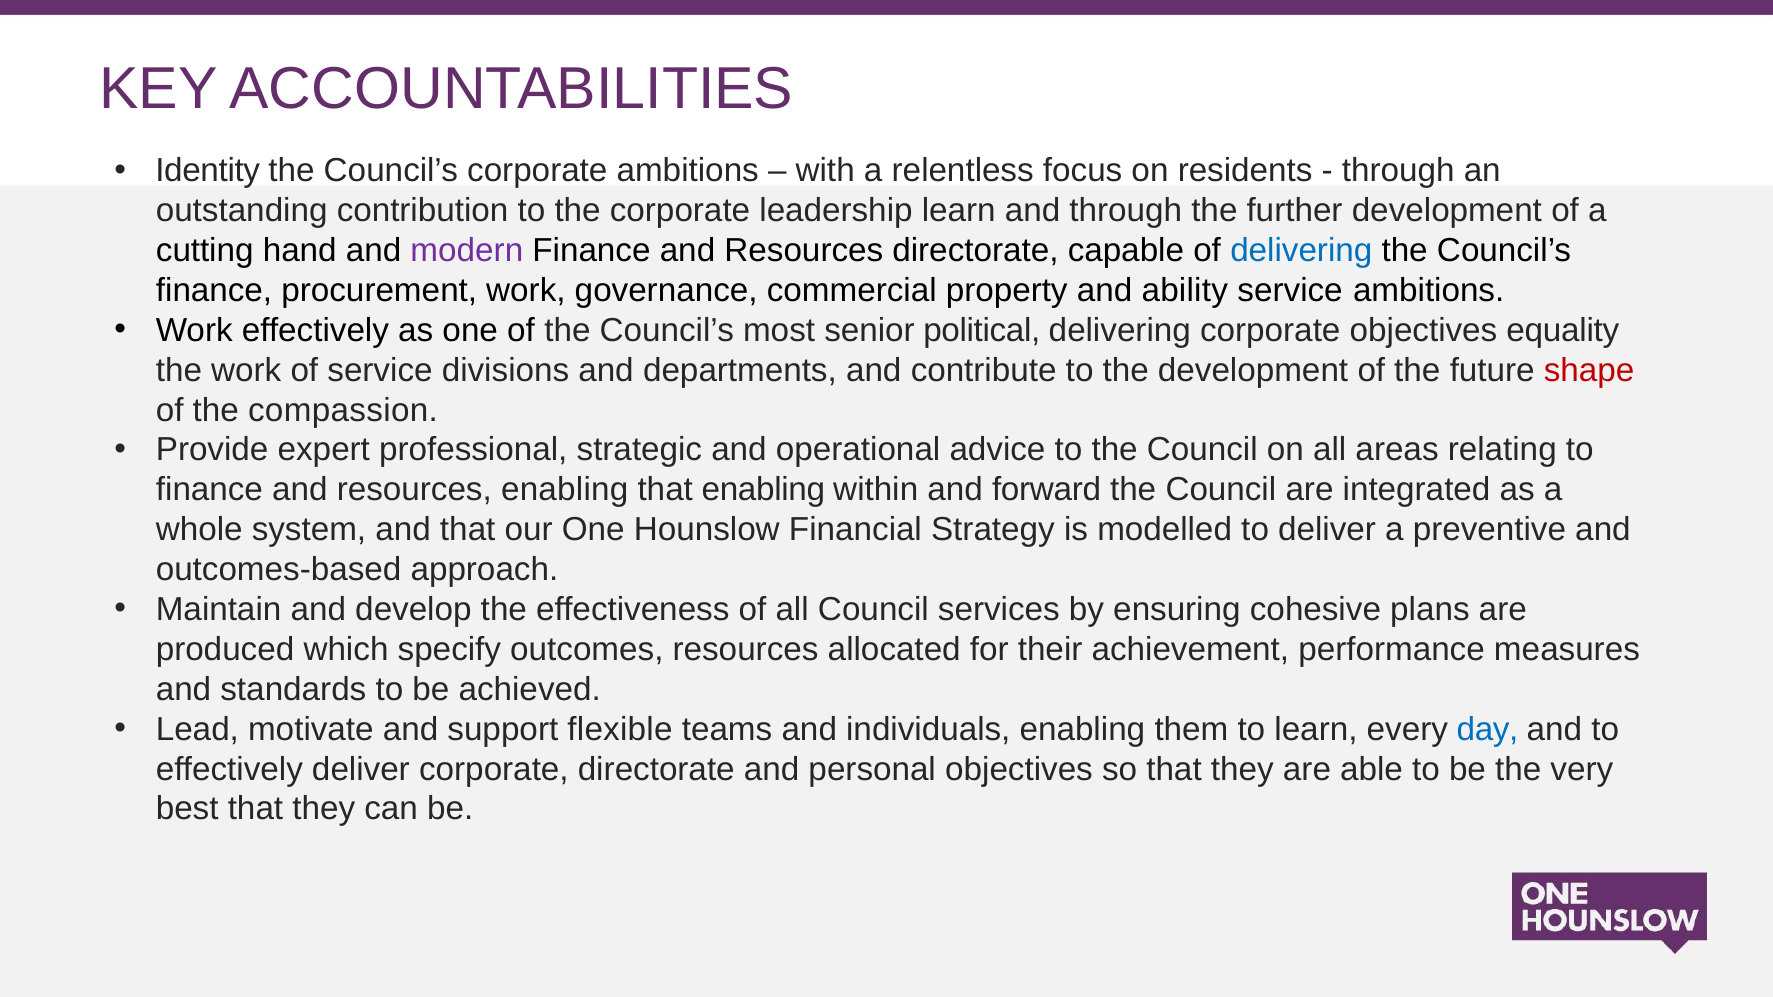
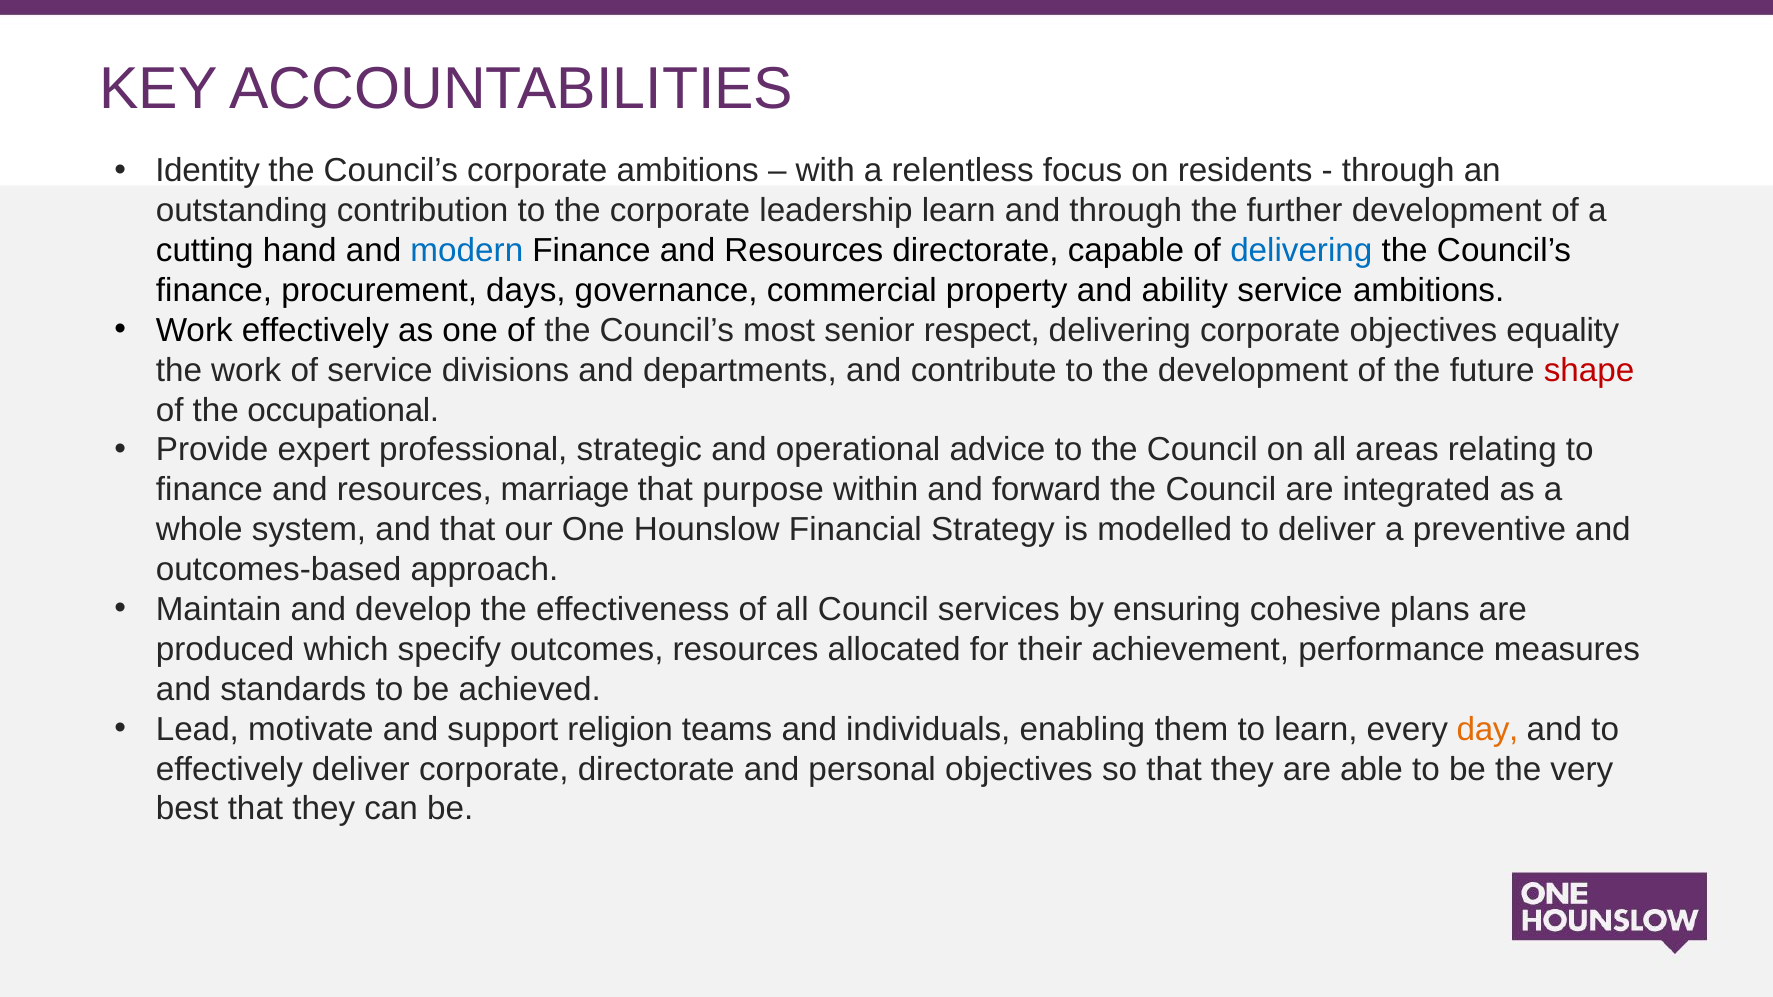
modern colour: purple -> blue
procurement work: work -> days
political: political -> respect
compassion: compassion -> occupational
resources enabling: enabling -> marriage
that enabling: enabling -> purpose
flexible: flexible -> religion
day colour: blue -> orange
